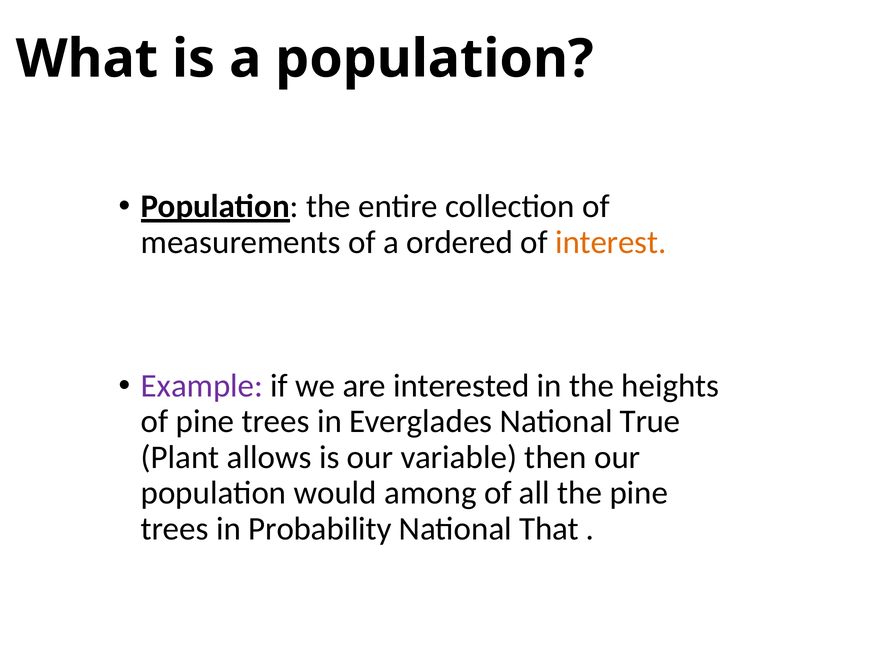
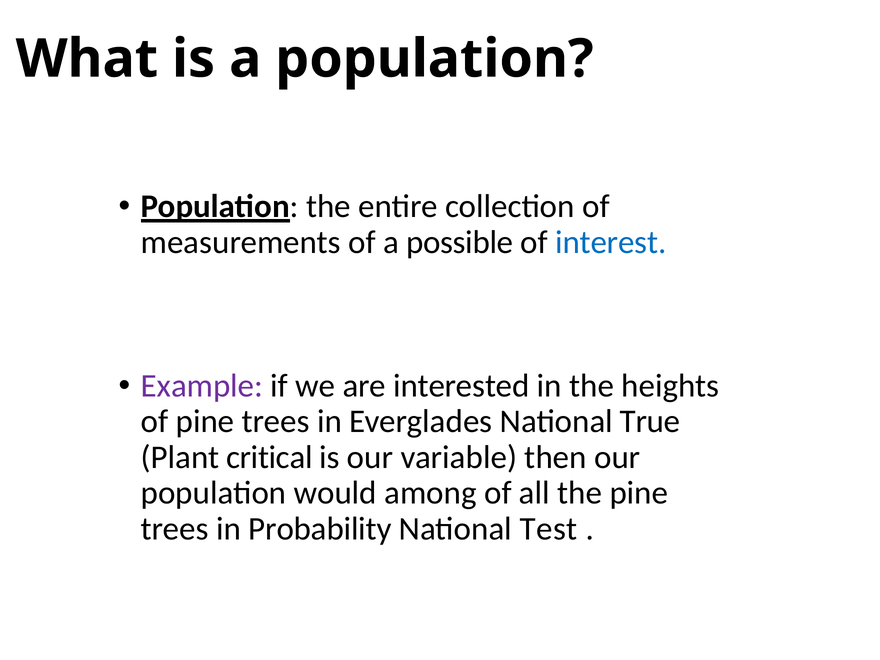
ordered: ordered -> possible
interest colour: orange -> blue
allows: allows -> critical
That: That -> Test
